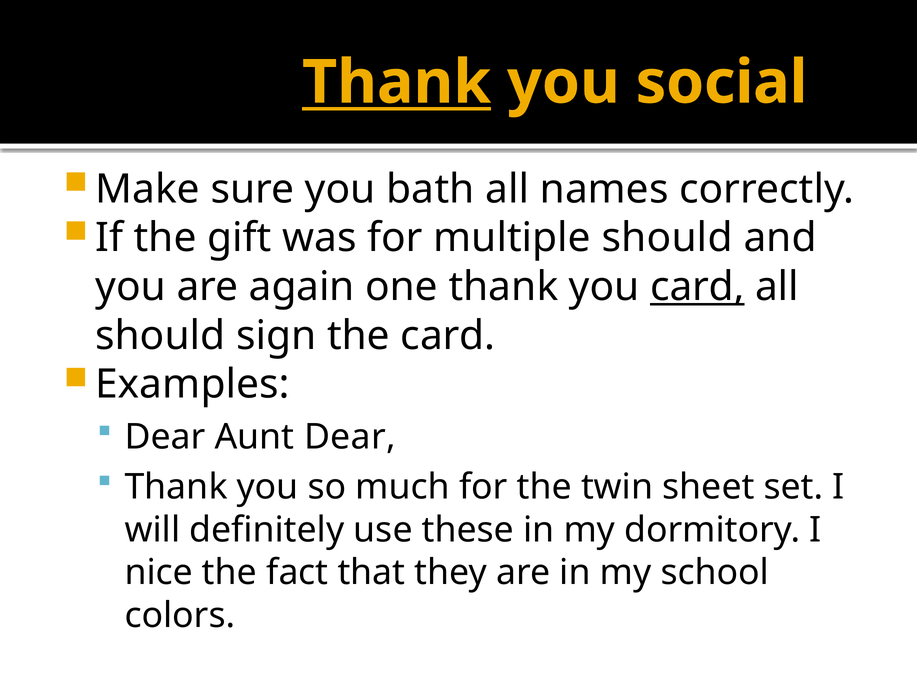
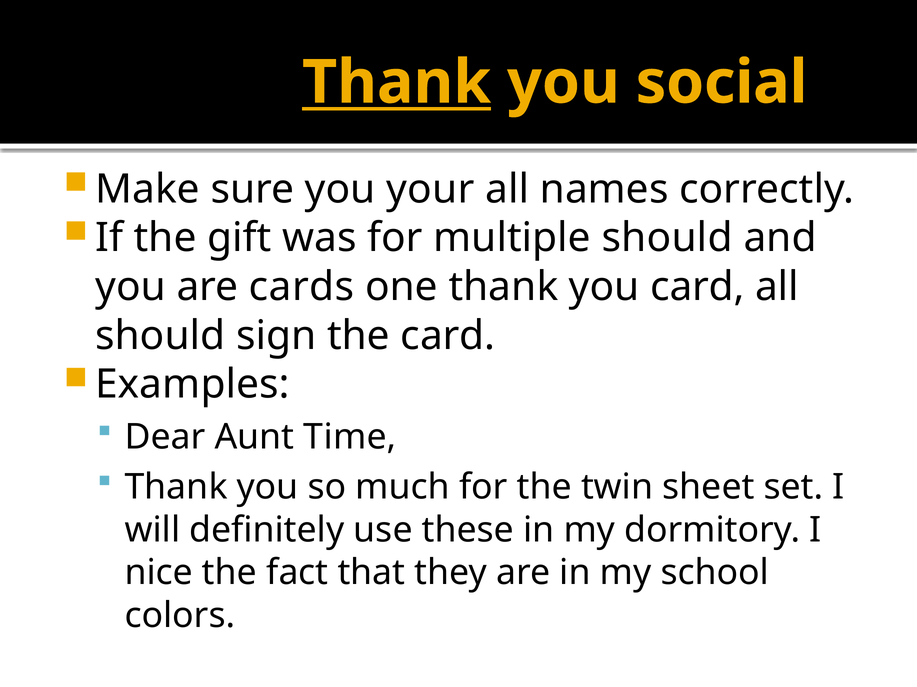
bath: bath -> your
again: again -> cards
card at (697, 287) underline: present -> none
Aunt Dear: Dear -> Time
